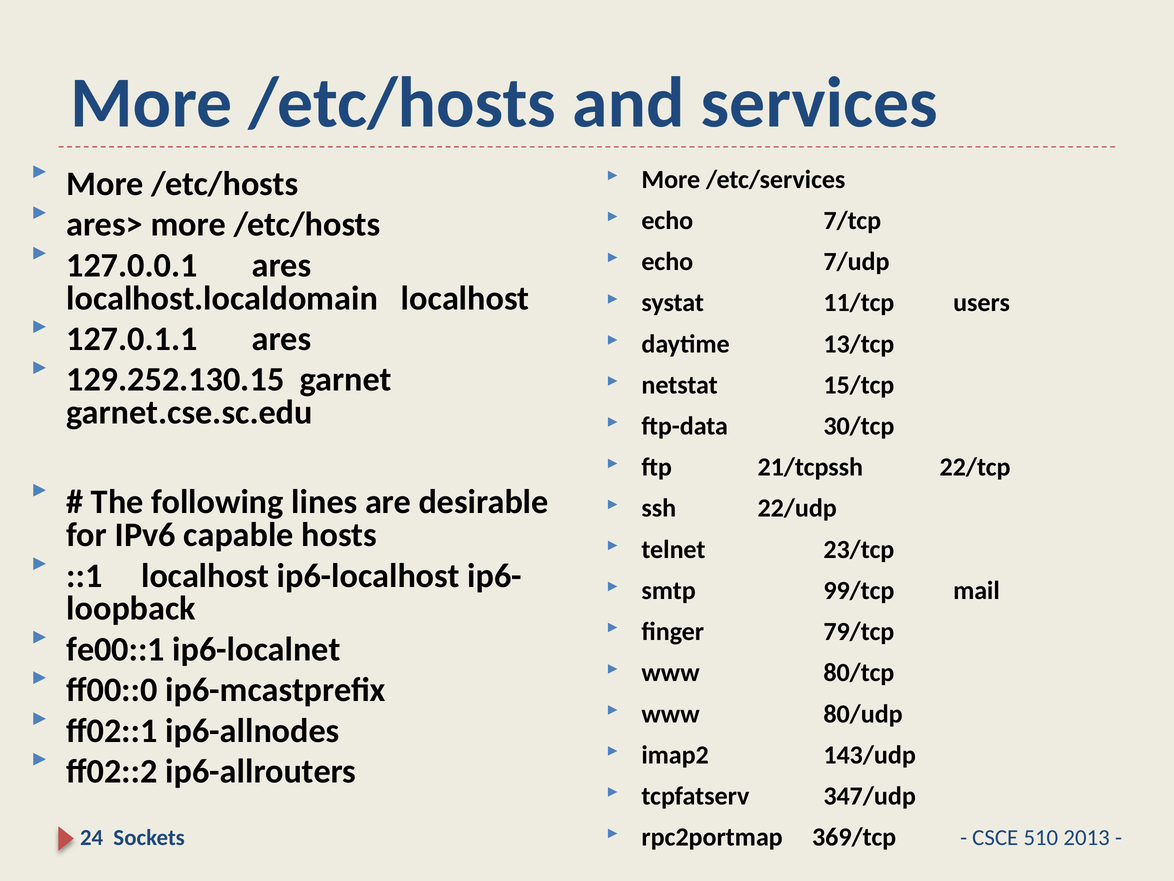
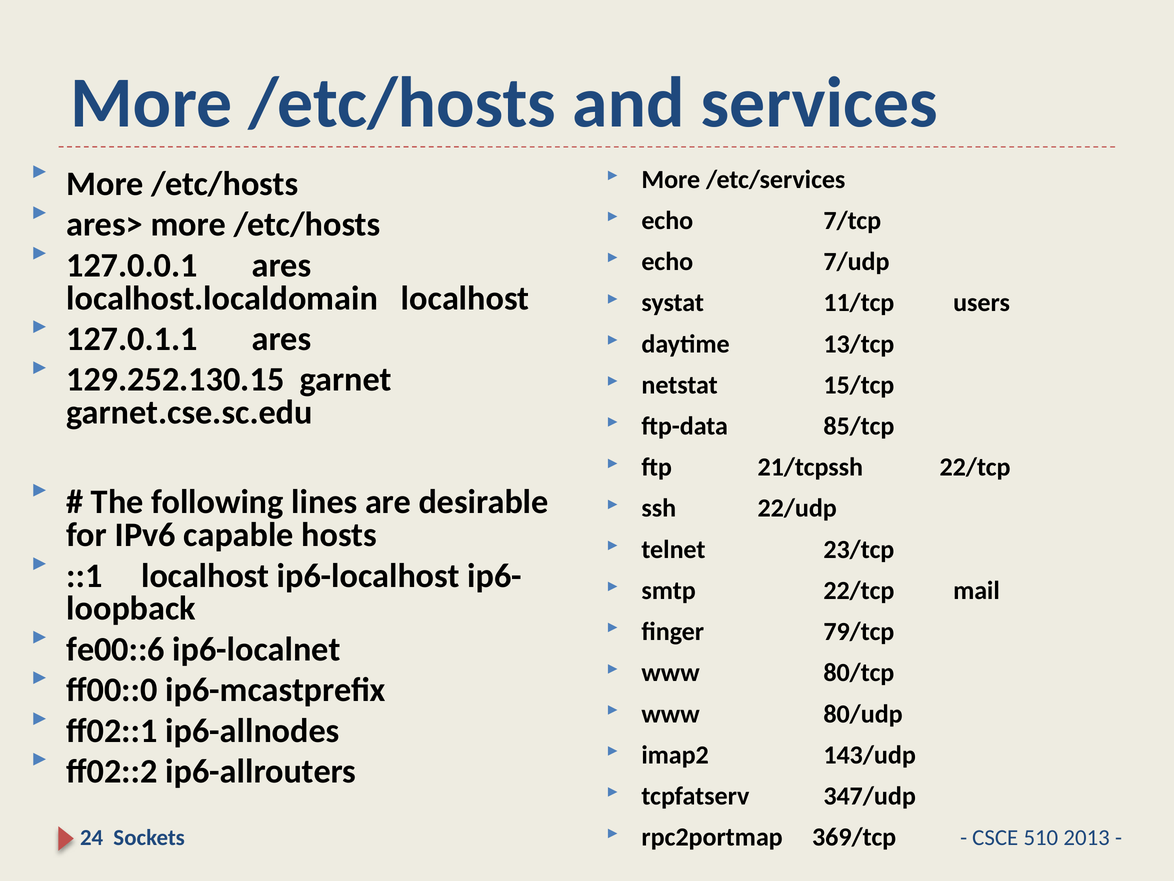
30/tcp: 30/tcp -> 85/tcp
smtp 99/tcp: 99/tcp -> 22/tcp
fe00::1: fe00::1 -> fe00::6
